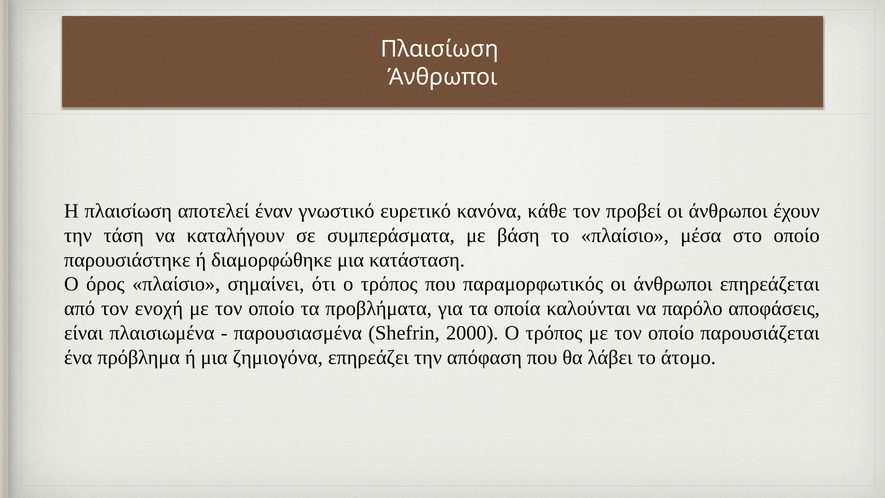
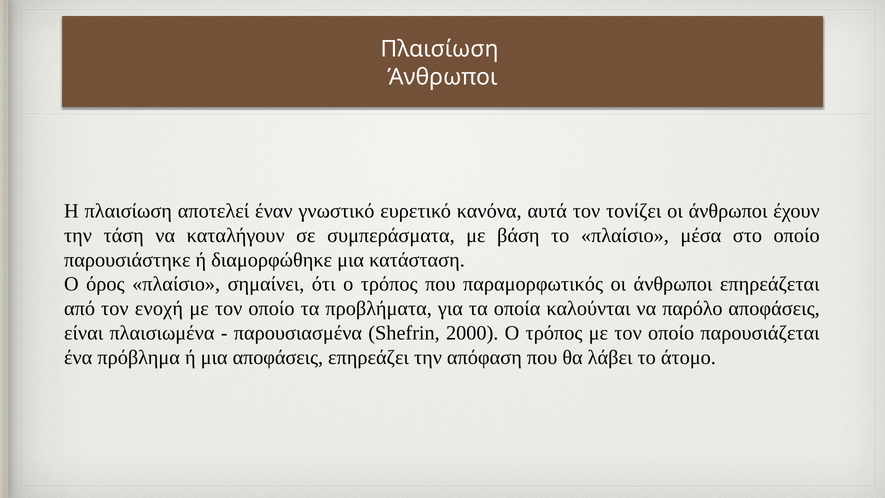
κάθε: κάθε -> αυτά
προβεί: προβεί -> τονίζει
μια ζημιογόνα: ζημιογόνα -> αποφάσεις
